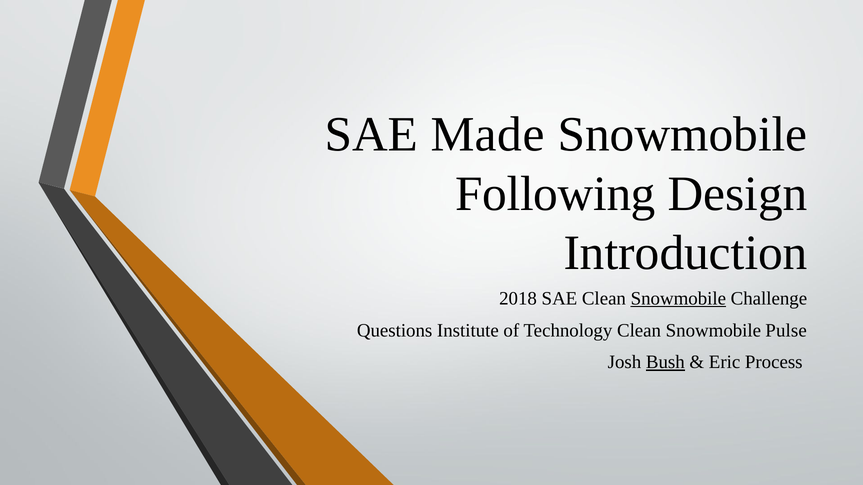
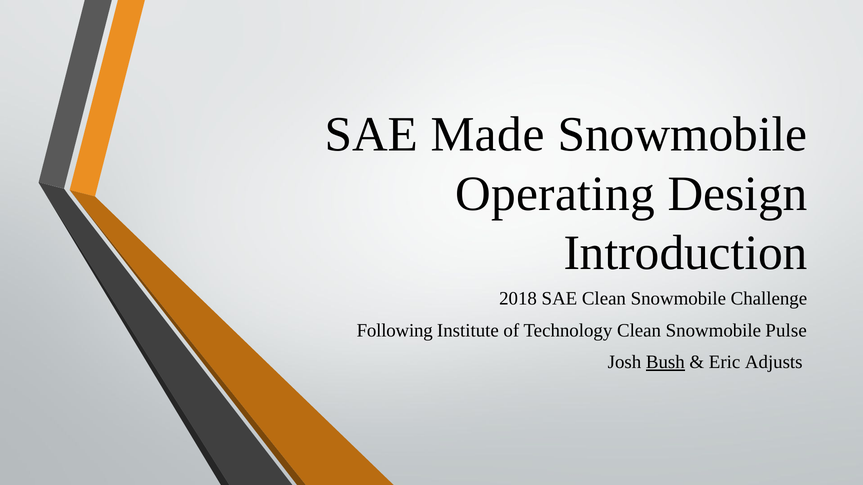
Following: Following -> Operating
Snowmobile at (678, 299) underline: present -> none
Questions: Questions -> Following
Process: Process -> Adjusts
